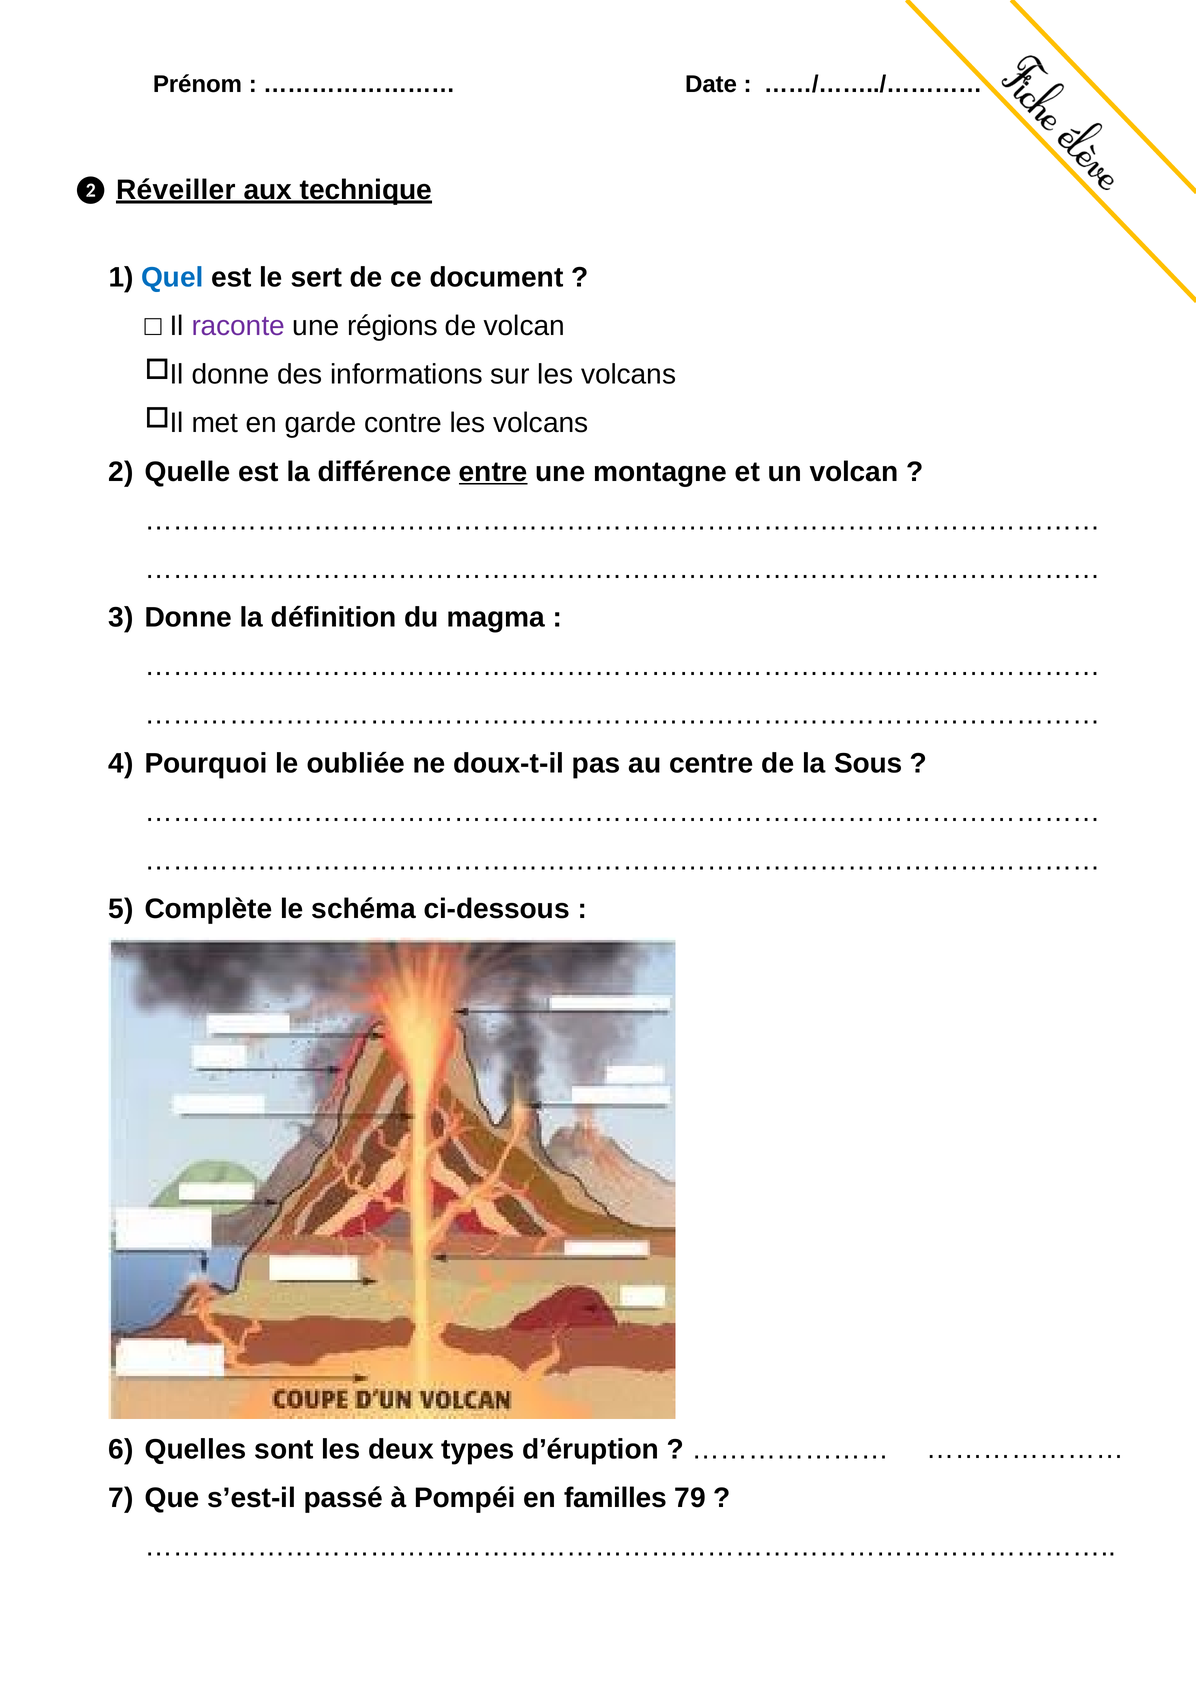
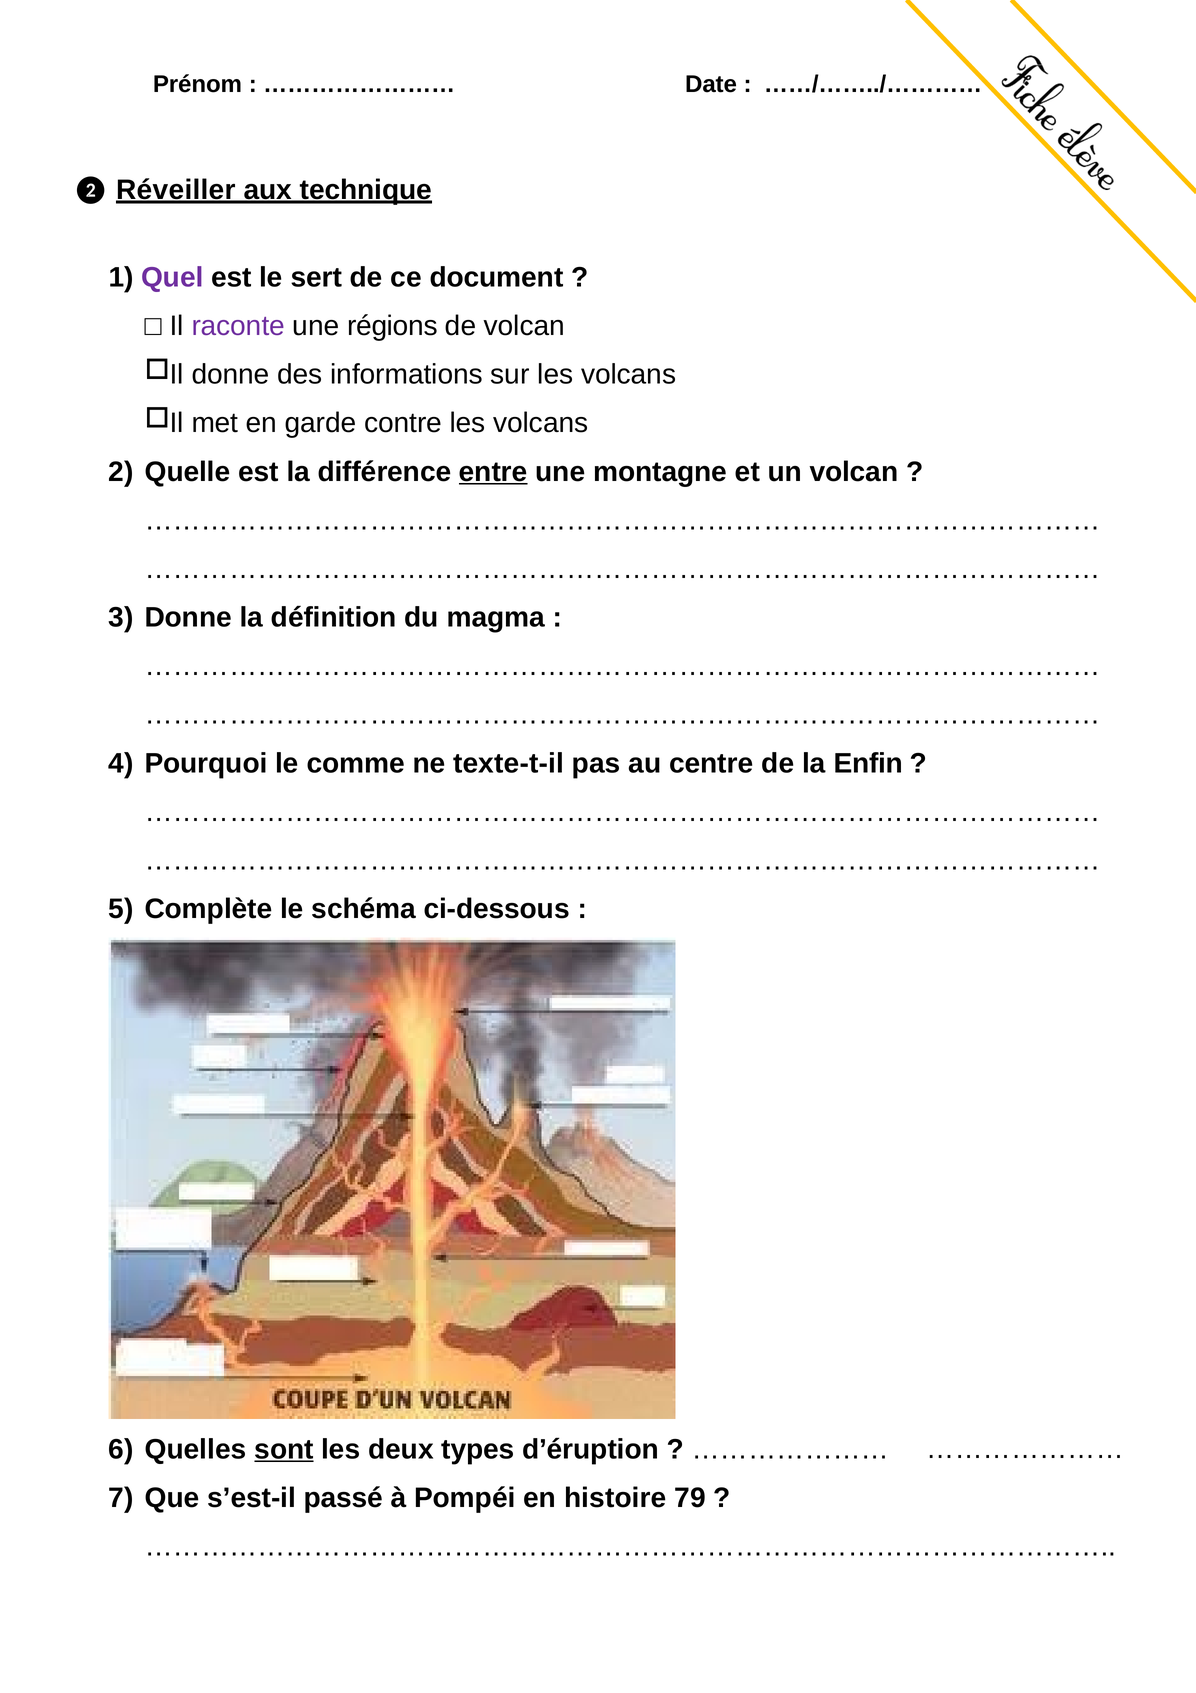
Quel colour: blue -> purple
oubliée: oubliée -> comme
doux-t-il: doux-t-il -> texte-t-il
Sous: Sous -> Enfin
sont underline: none -> present
familles: familles -> histoire
